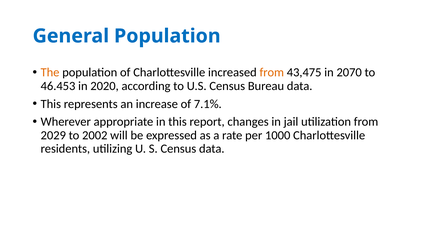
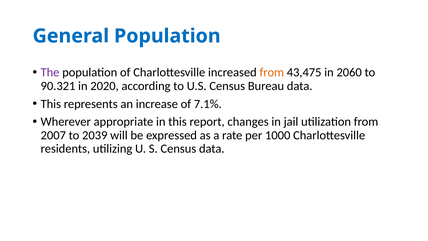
The colour: orange -> purple
2070: 2070 -> 2060
46.453: 46.453 -> 90.321
2029: 2029 -> 2007
2002: 2002 -> 2039
